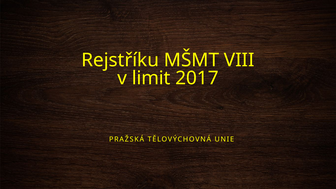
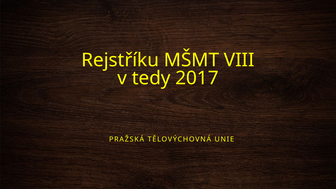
limit: limit -> tedy
